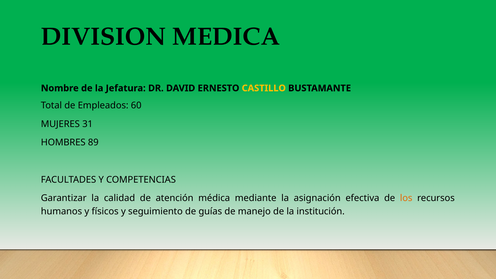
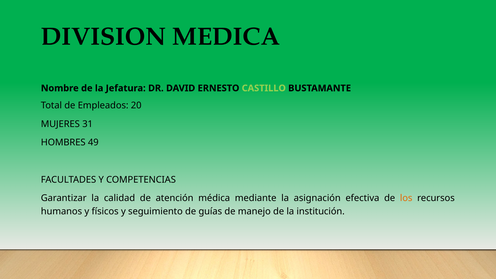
CASTILLO colour: yellow -> light green
60: 60 -> 20
89: 89 -> 49
